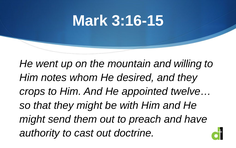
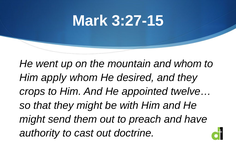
3:16-15: 3:16-15 -> 3:27-15
and willing: willing -> whom
notes: notes -> apply
